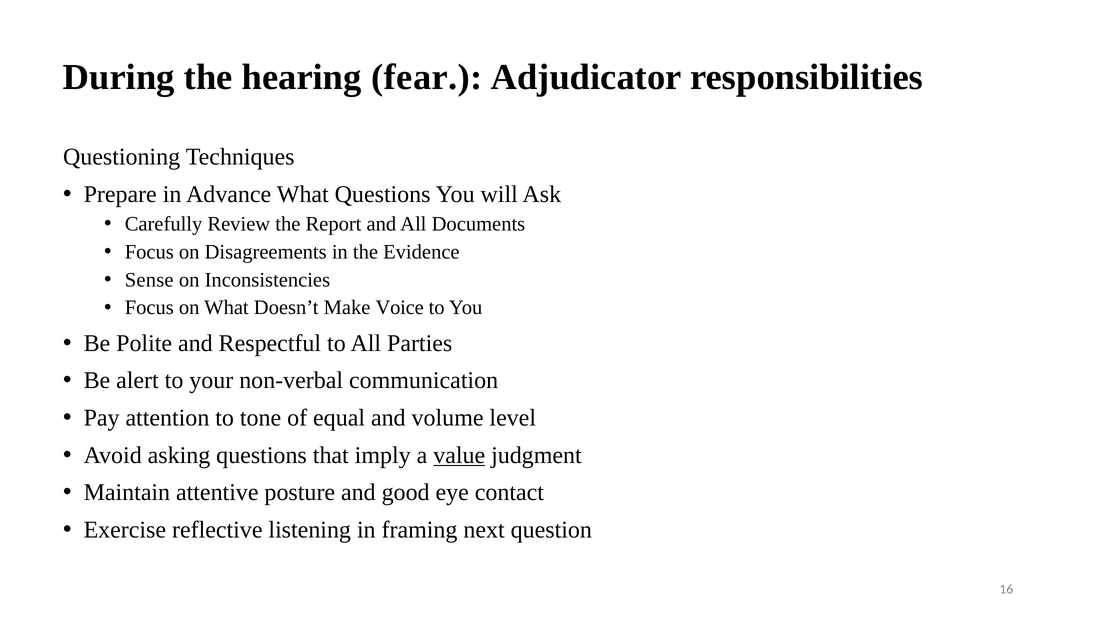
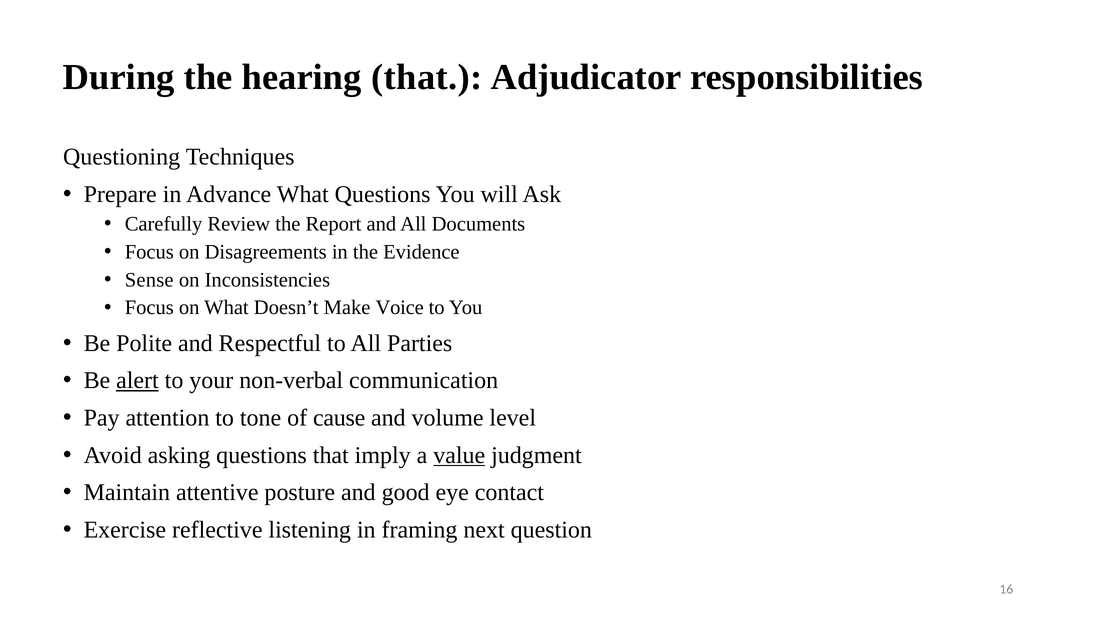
hearing fear: fear -> that
alert underline: none -> present
equal: equal -> cause
